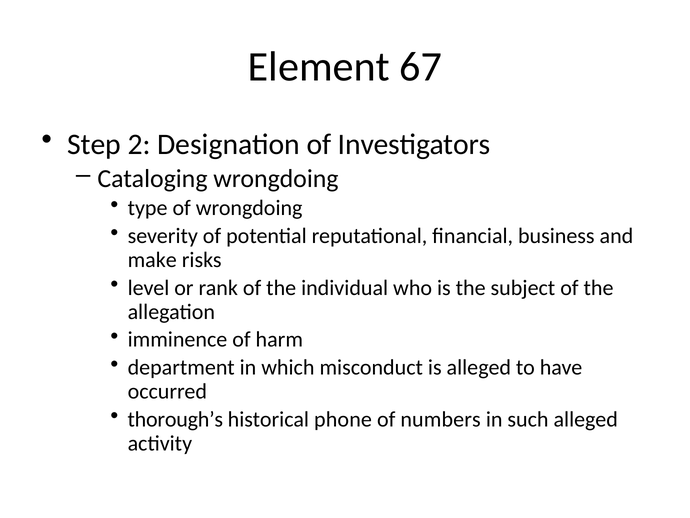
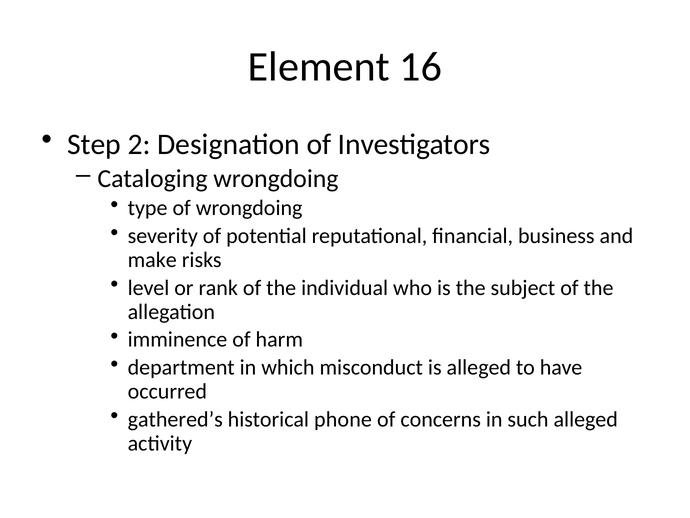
67: 67 -> 16
thorough’s: thorough’s -> gathered’s
numbers: numbers -> concerns
